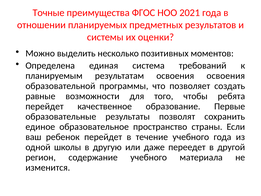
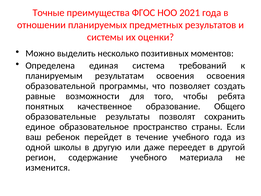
перейдет at (45, 106): перейдет -> понятных
Первые: Первые -> Общего
